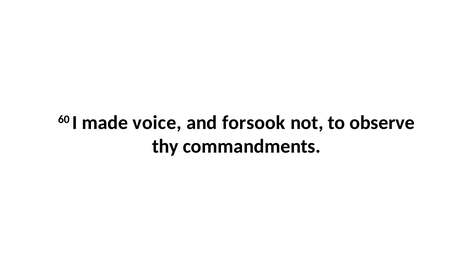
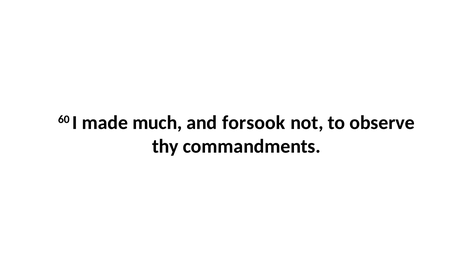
voice: voice -> much
